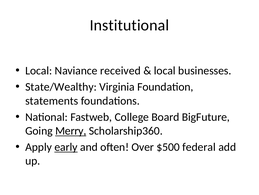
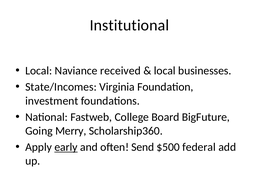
State/Wealthy: State/Wealthy -> State/Incomes
statements: statements -> investment
Merry underline: present -> none
Over: Over -> Send
